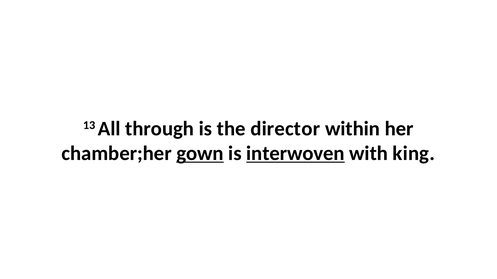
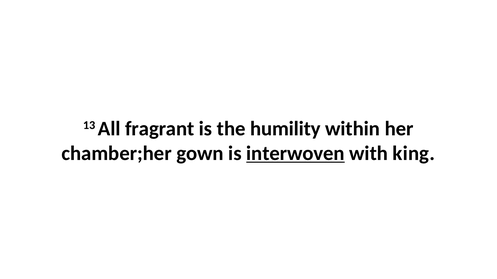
through: through -> fragrant
director: director -> humility
gown underline: present -> none
